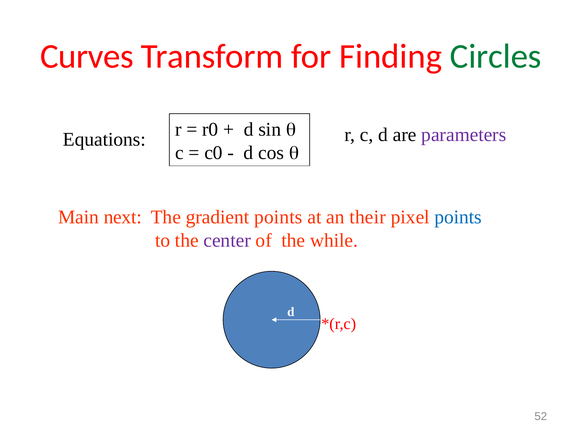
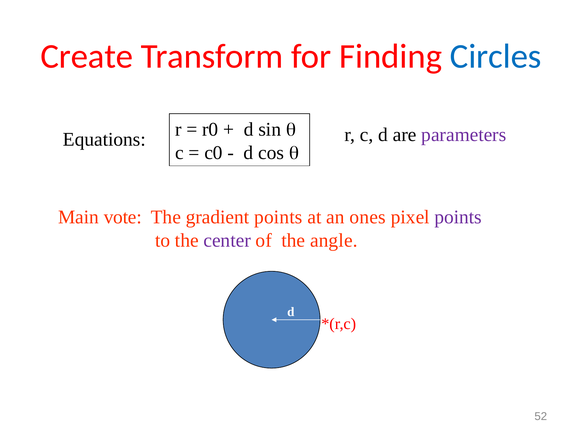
Curves: Curves -> Create
Circles colour: green -> blue
next: next -> vote
their: their -> ones
points at (458, 217) colour: blue -> purple
while: while -> angle
